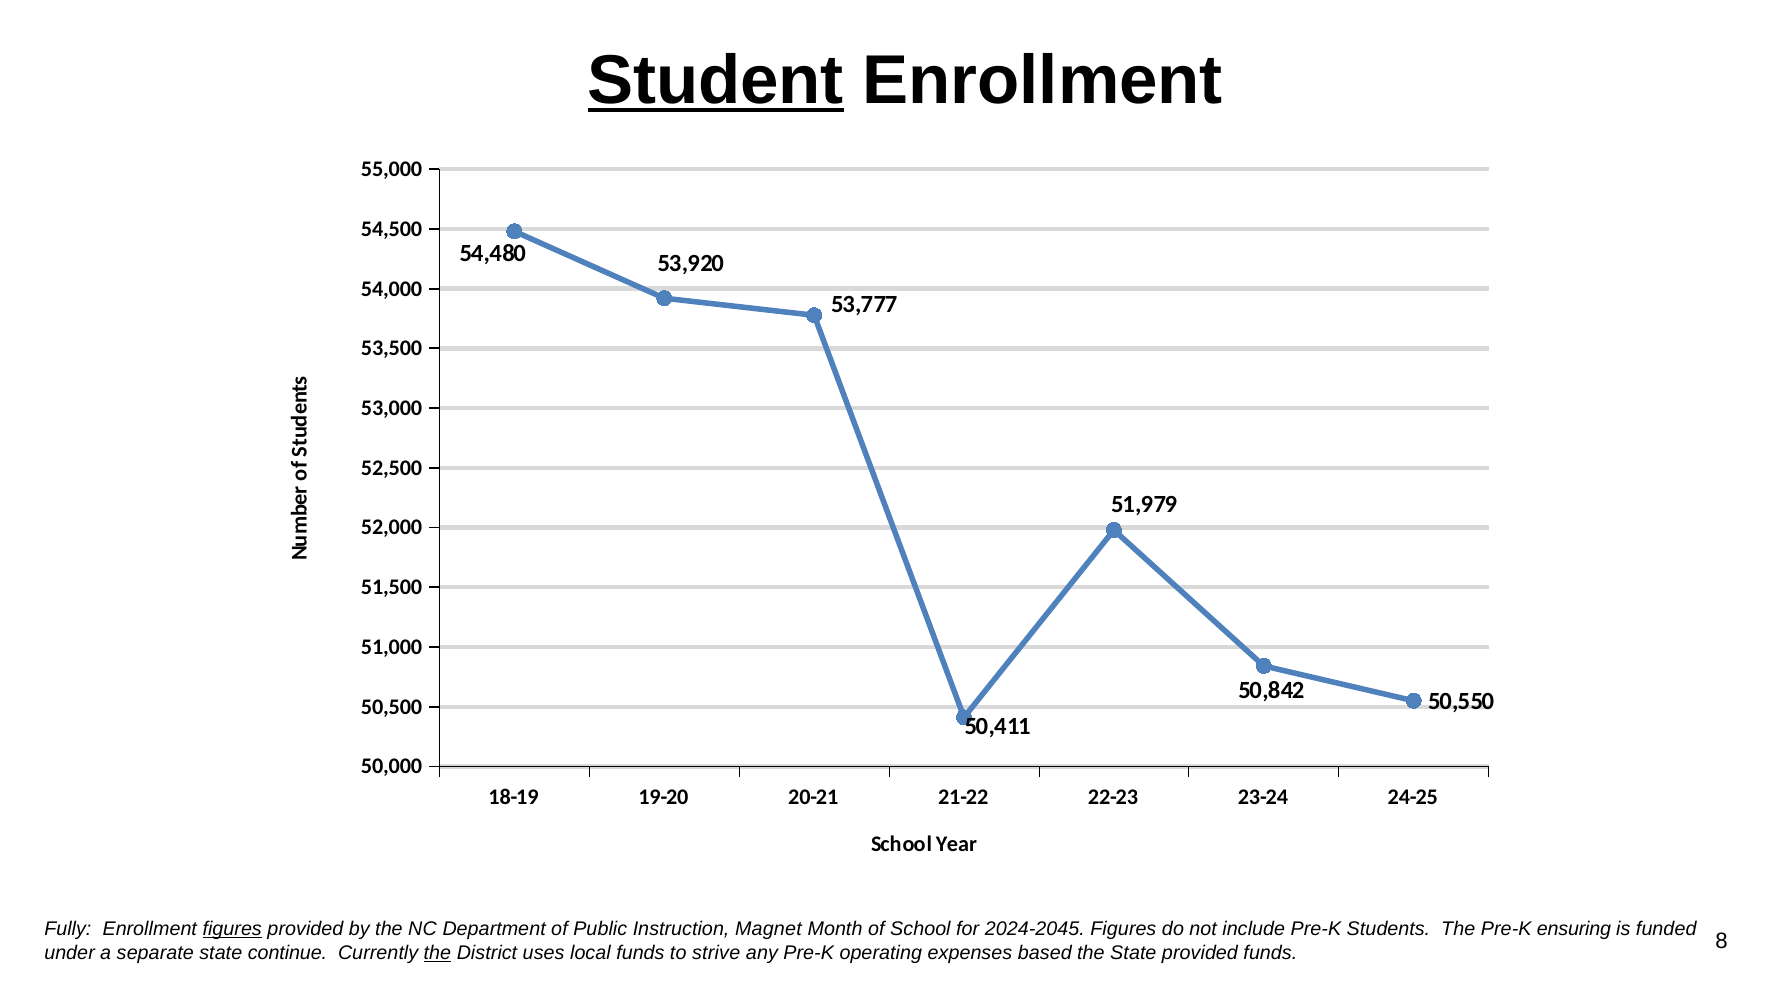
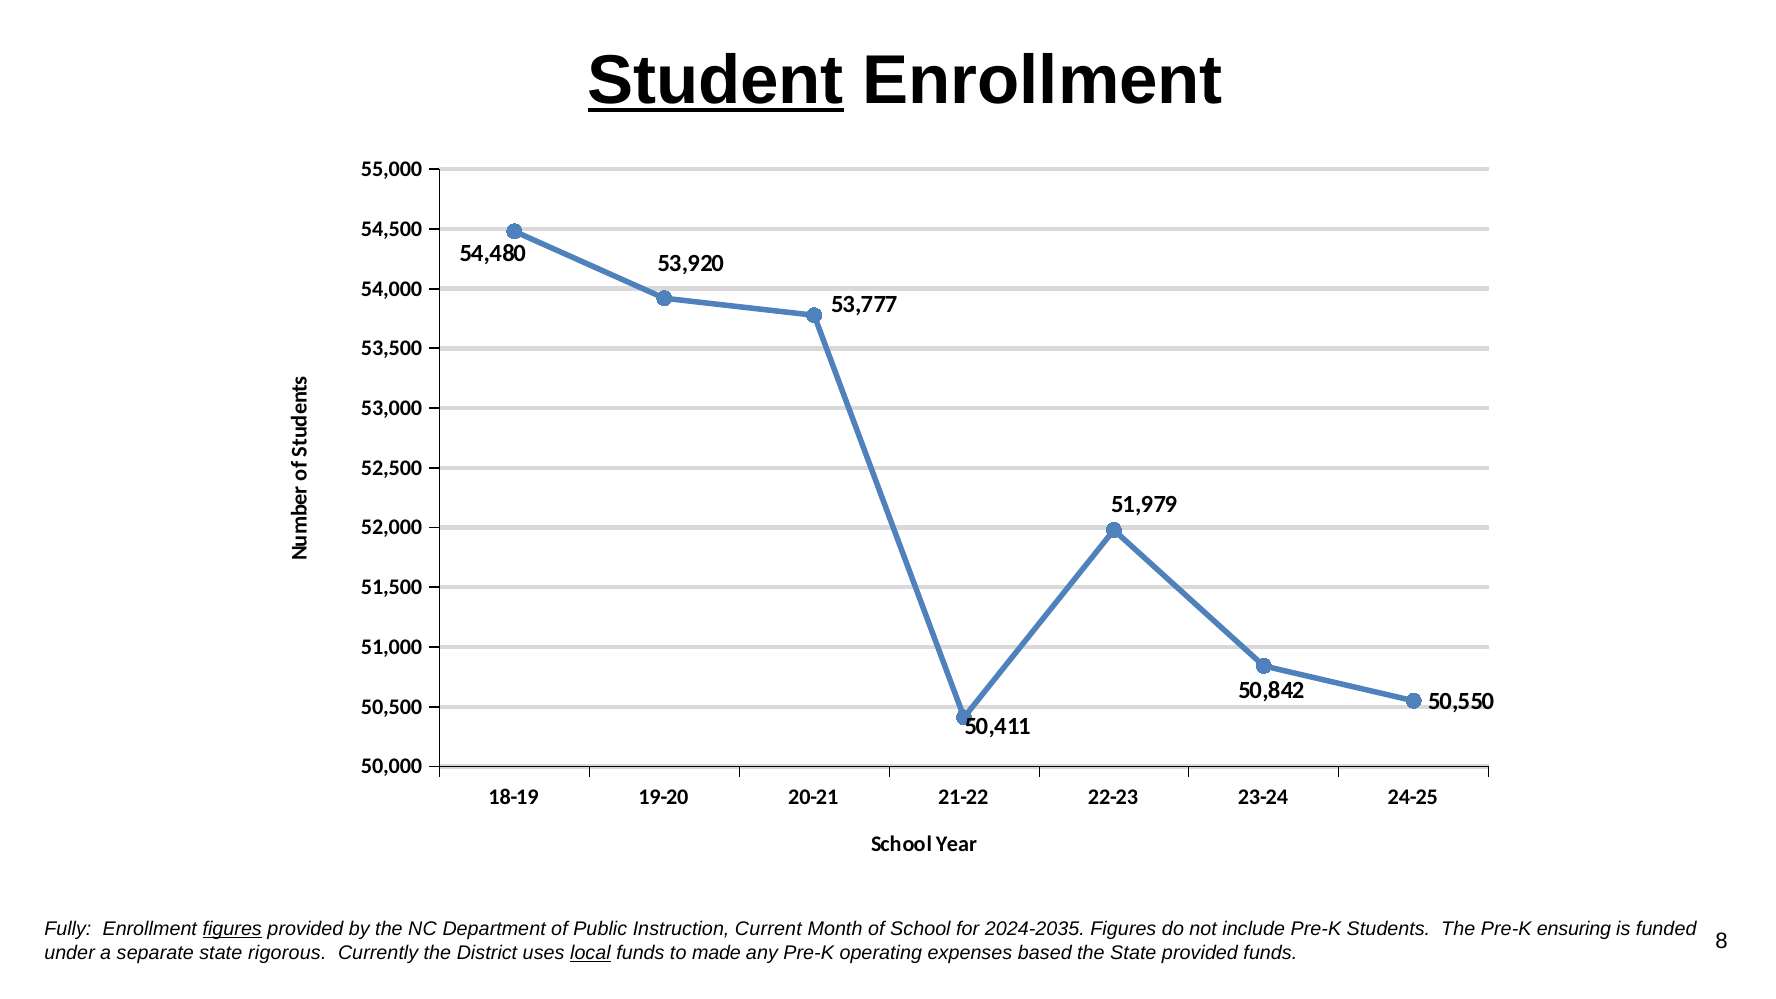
Magnet: Magnet -> Current
2024-2045: 2024-2045 -> 2024-2035
continue: continue -> rigorous
the at (437, 953) underline: present -> none
local underline: none -> present
strive: strive -> made
